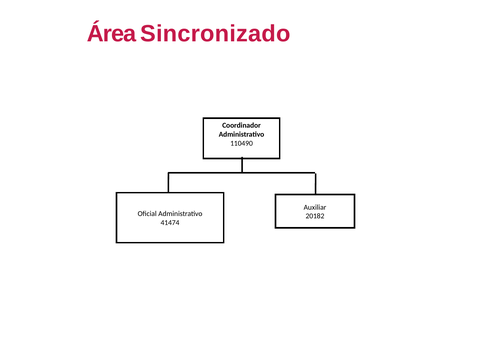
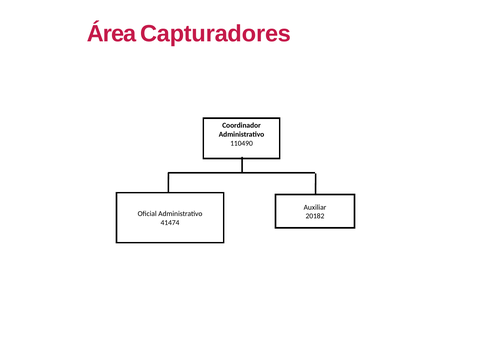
Sincronizado: Sincronizado -> Capturadores
